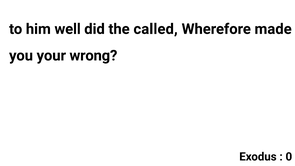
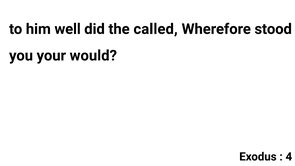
made: made -> stood
wrong: wrong -> would
0: 0 -> 4
